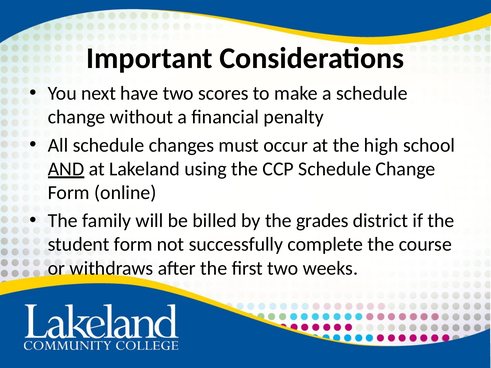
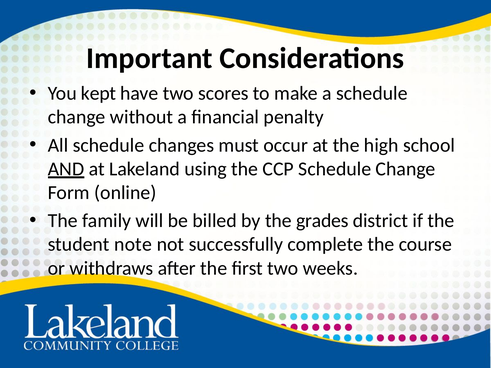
next: next -> kept
student form: form -> note
